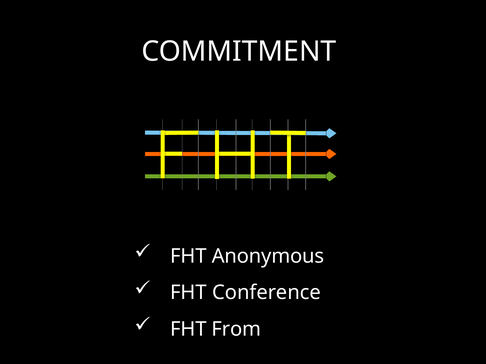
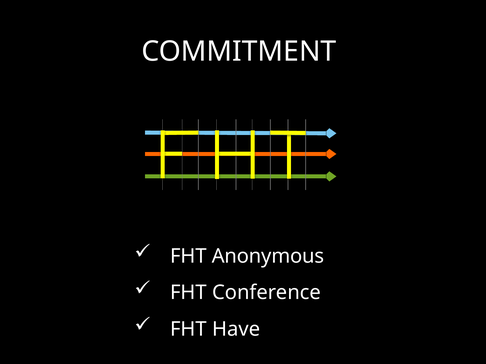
From: From -> Have
